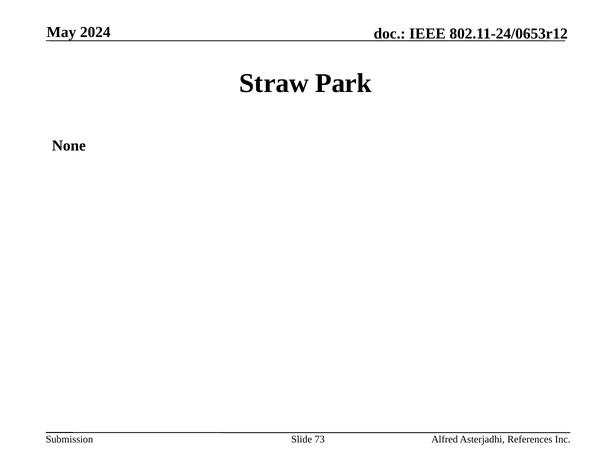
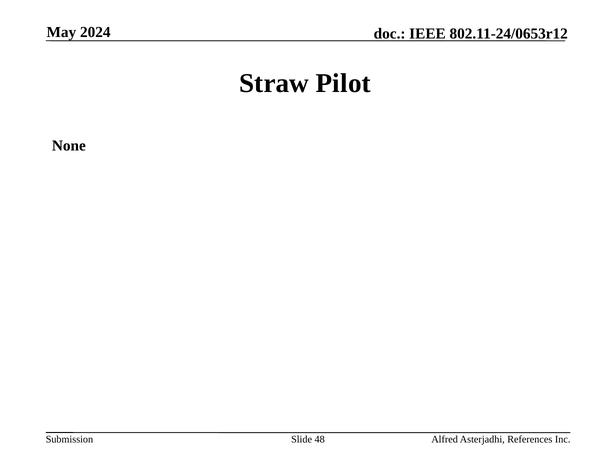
Park: Park -> Pilot
73: 73 -> 48
